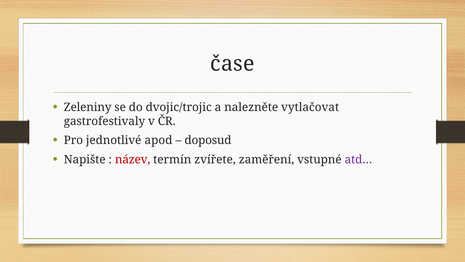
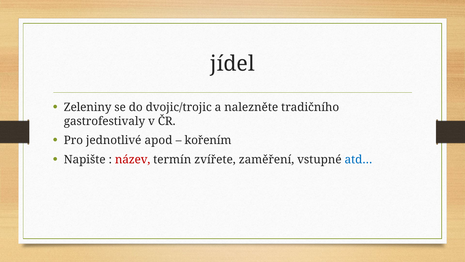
čase: čase -> jídel
vytlačovat: vytlačovat -> tradičního
doposud: doposud -> kořením
atd… colour: purple -> blue
